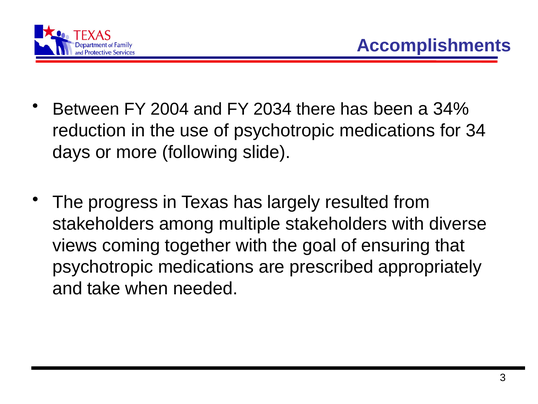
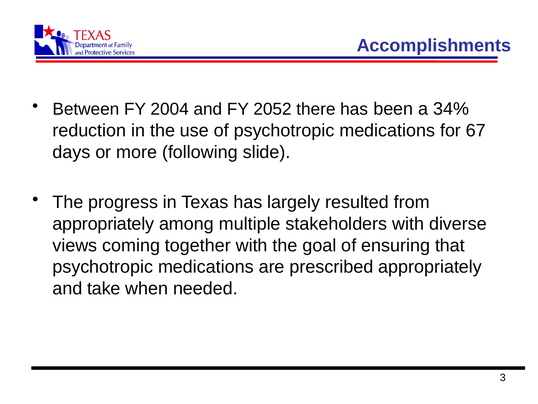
2034: 2034 -> 2052
34: 34 -> 67
stakeholders at (103, 224): stakeholders -> appropriately
